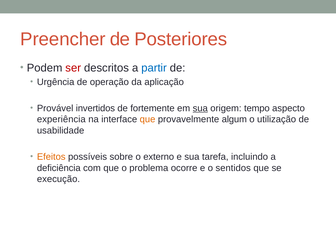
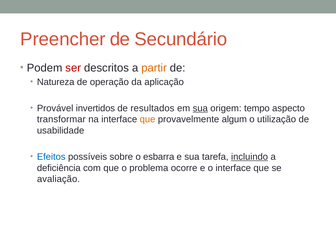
Posteriores: Posteriores -> Secundário
partir colour: blue -> orange
Urgência: Urgência -> Natureza
fortemente: fortemente -> resultados
experiência: experiência -> transformar
Efeitos colour: orange -> blue
externo: externo -> esbarra
incluindo underline: none -> present
o sentidos: sentidos -> interface
execução: execução -> avaliação
